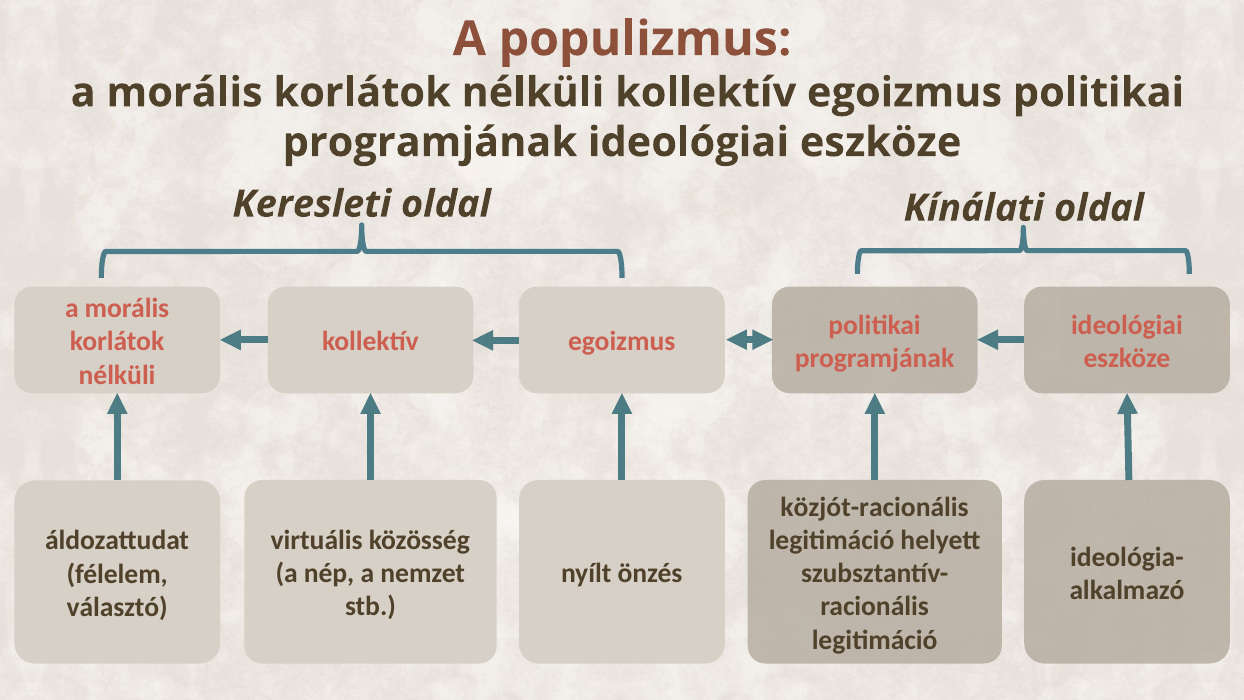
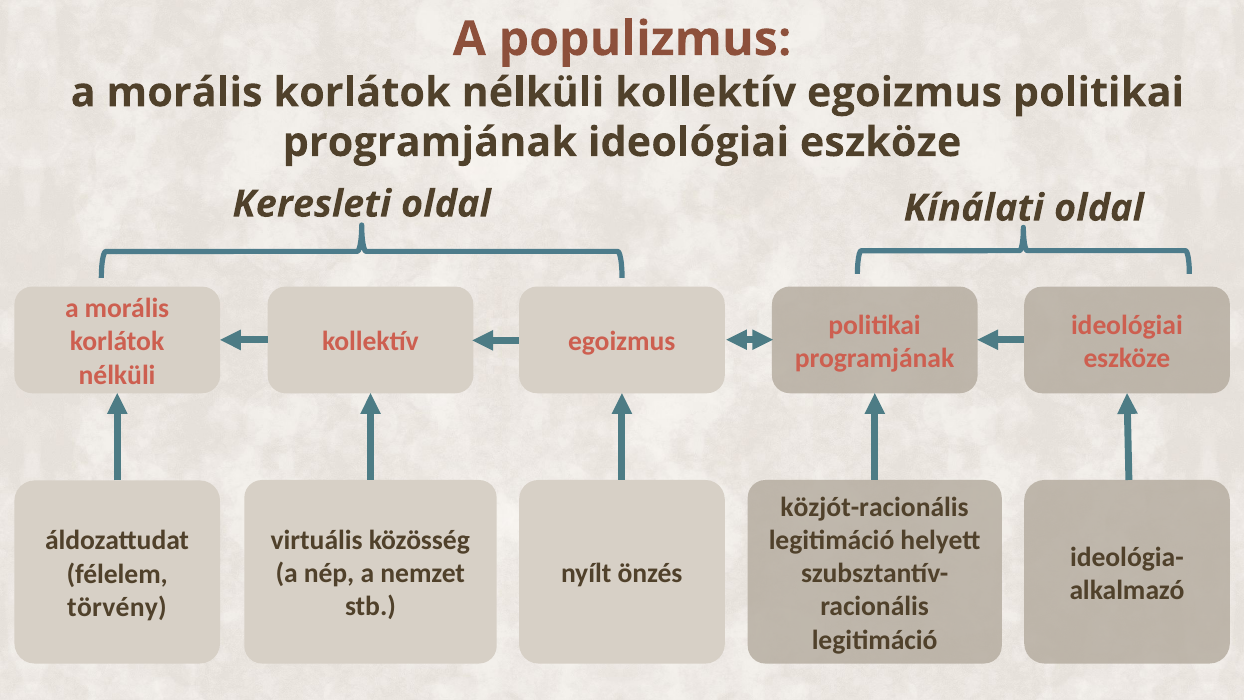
választó: választó -> törvény
